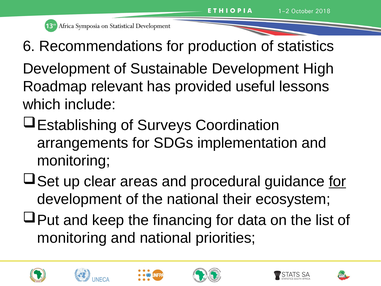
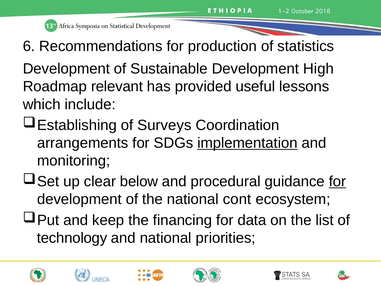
implementation underline: none -> present
areas: areas -> below
their: their -> cont
monitoring at (72, 238): monitoring -> technology
